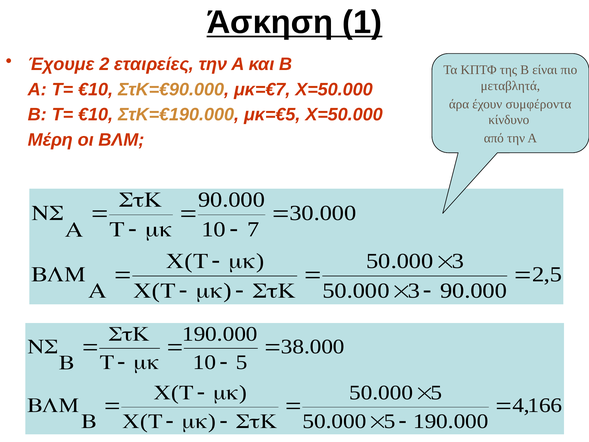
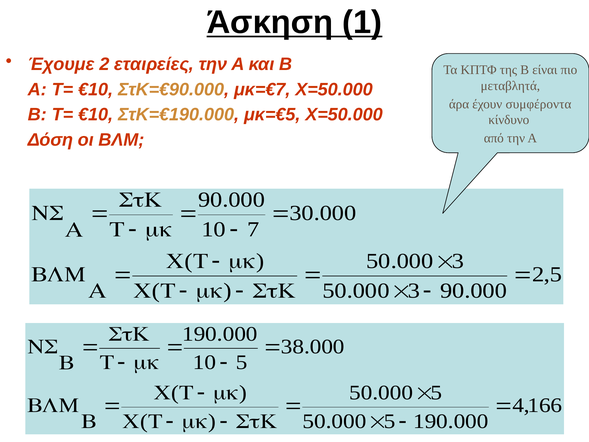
Μέρη: Μέρη -> Δόση
